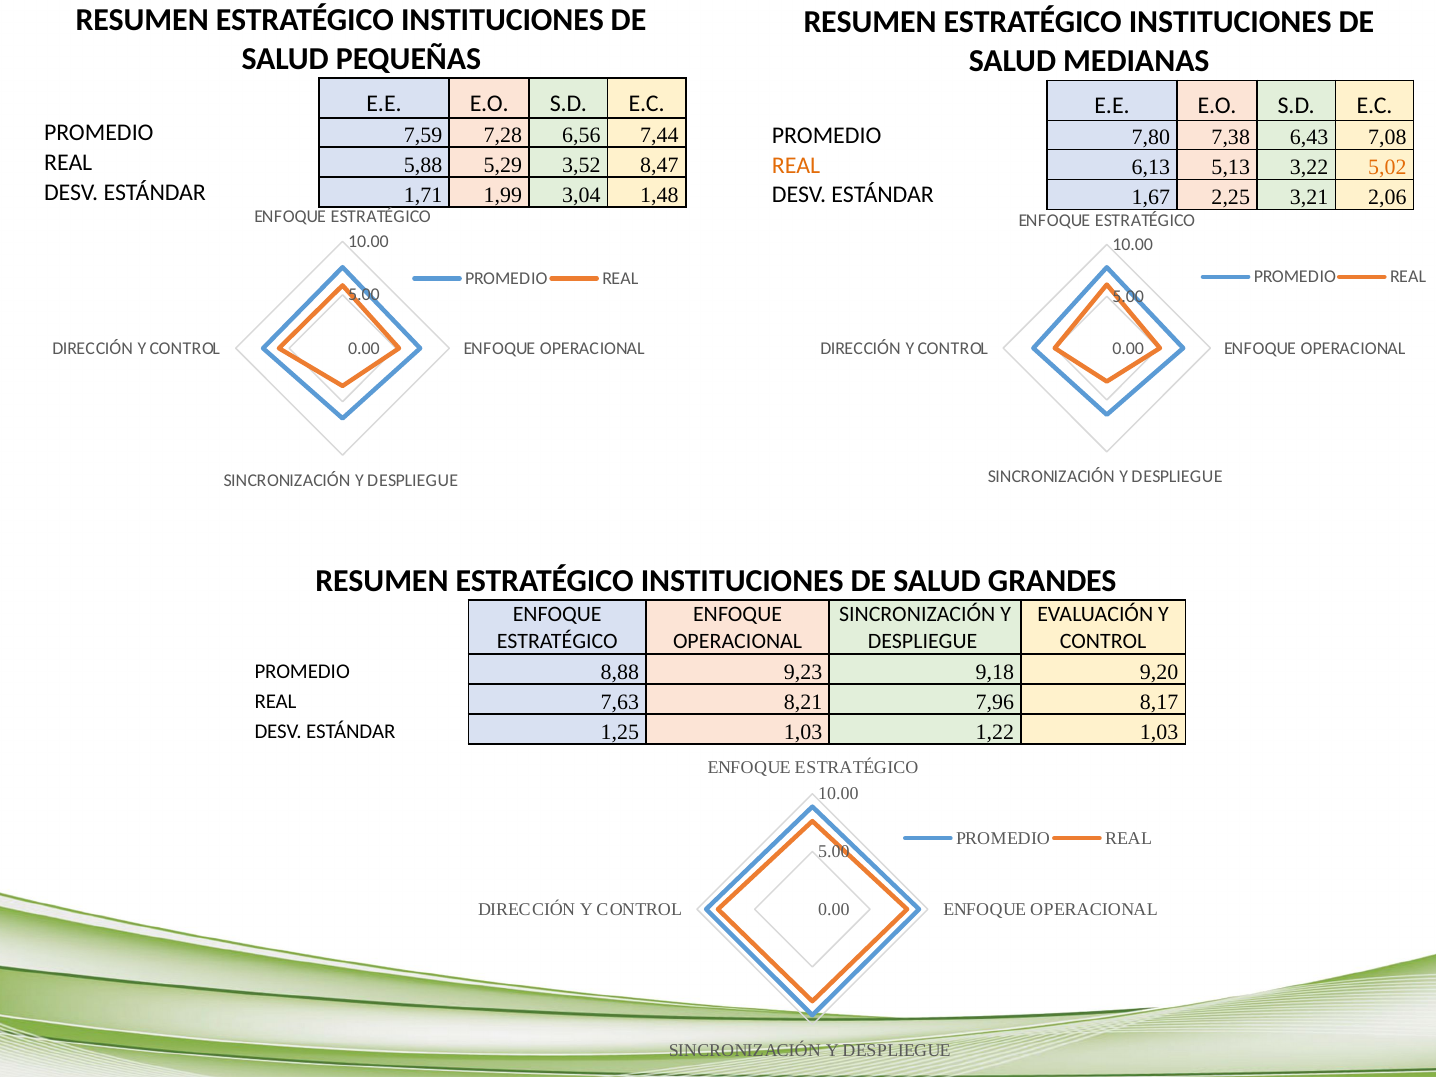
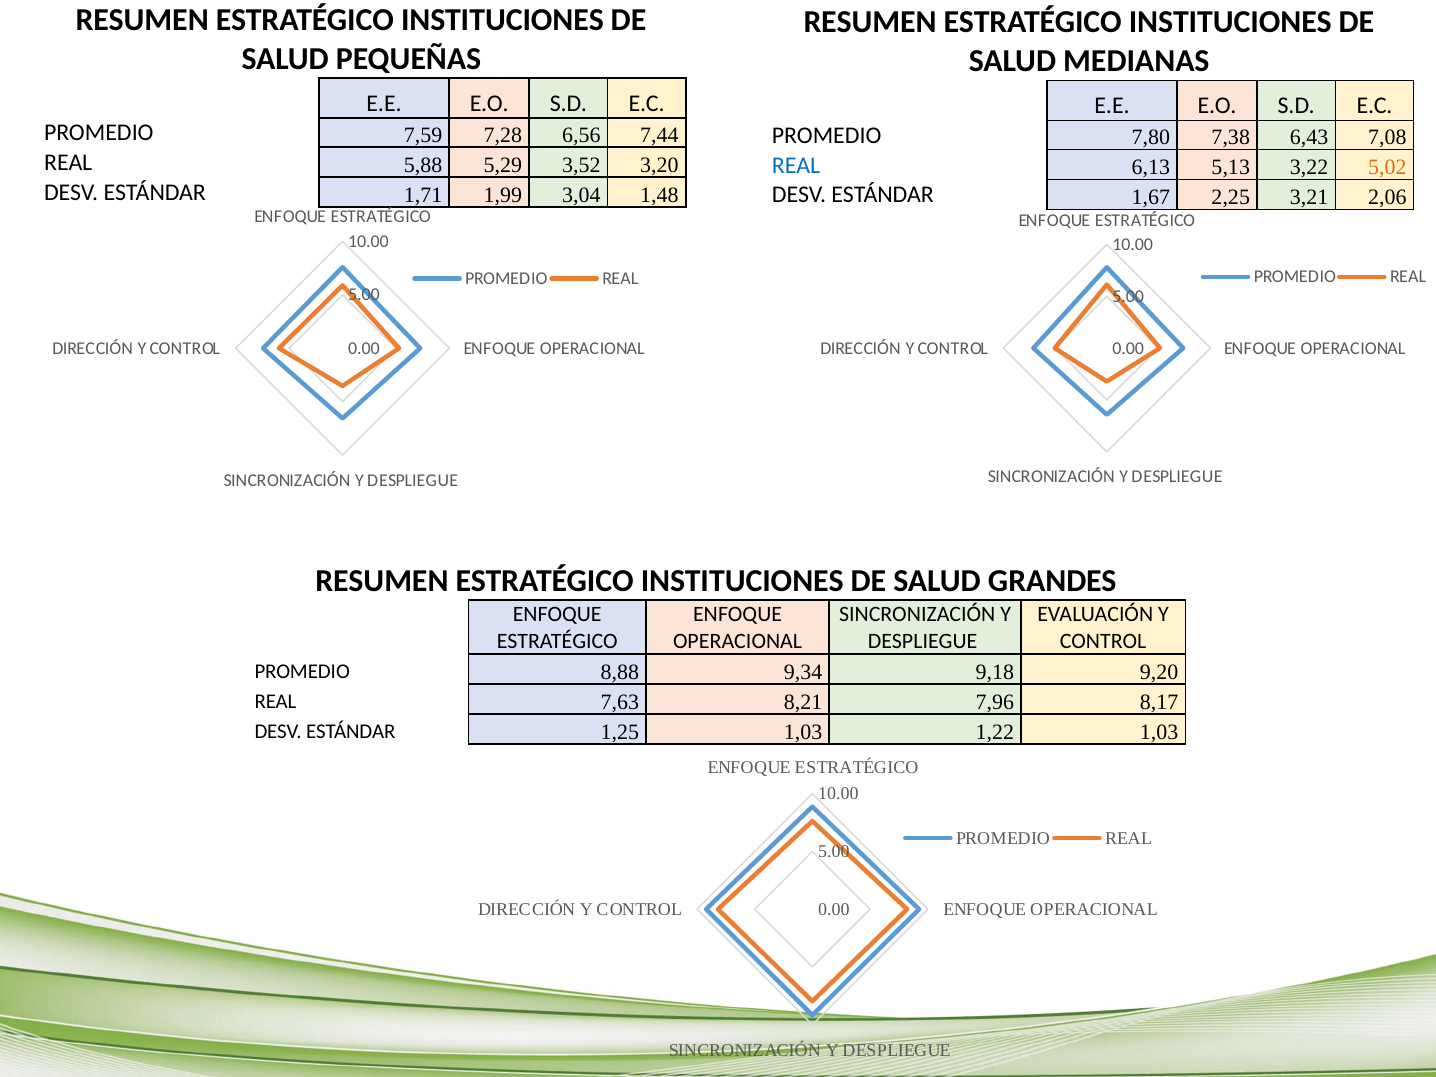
8,47: 8,47 -> 3,20
REAL at (796, 165) colour: orange -> blue
9,23: 9,23 -> 9,34
